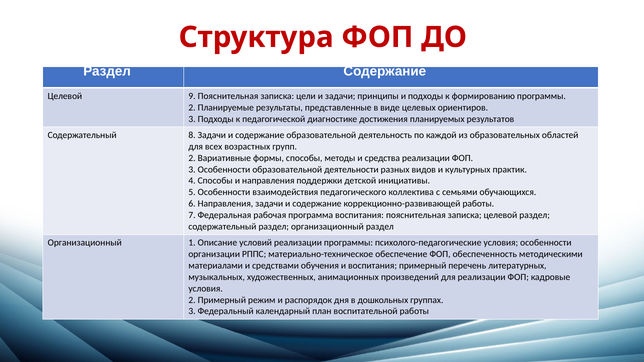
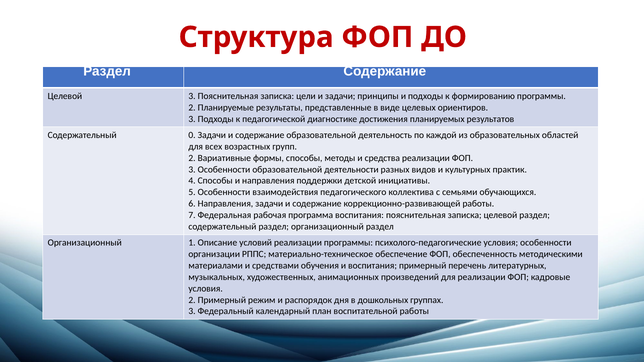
Целевой 9: 9 -> 3
8: 8 -> 0
